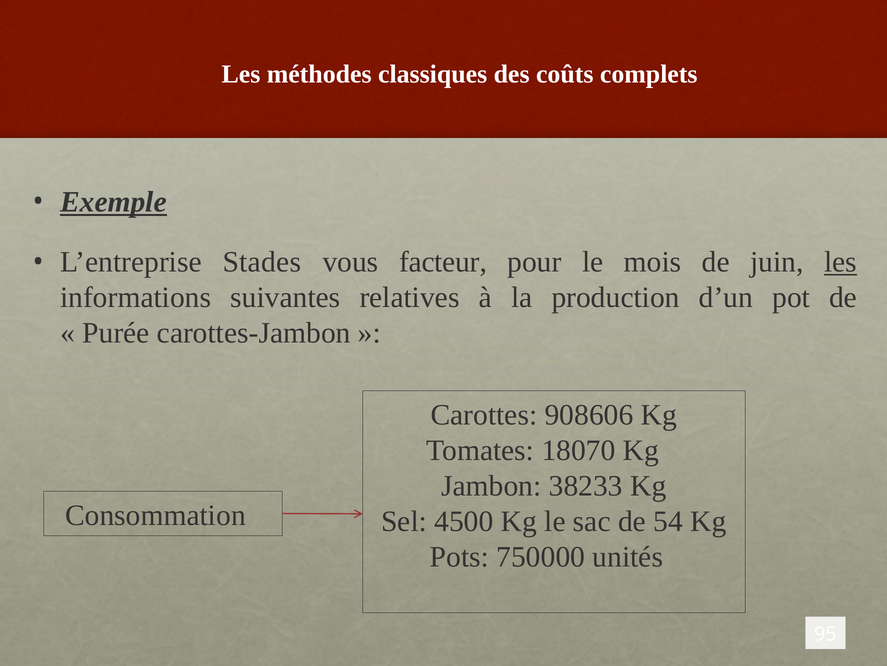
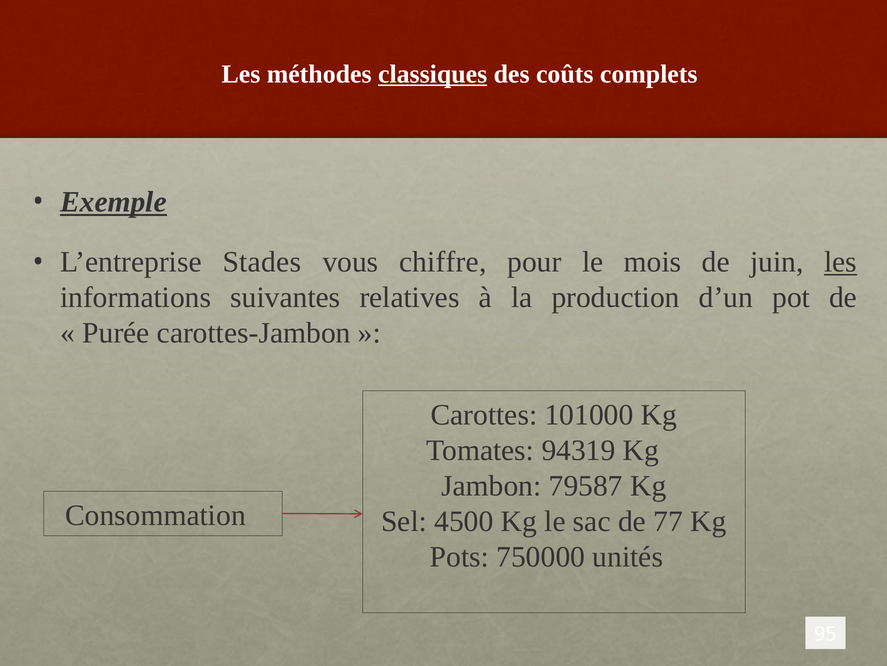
classiques underline: none -> present
facteur: facteur -> chiffre
908606: 908606 -> 101000
18070: 18070 -> 94319
38233: 38233 -> 79587
54: 54 -> 77
